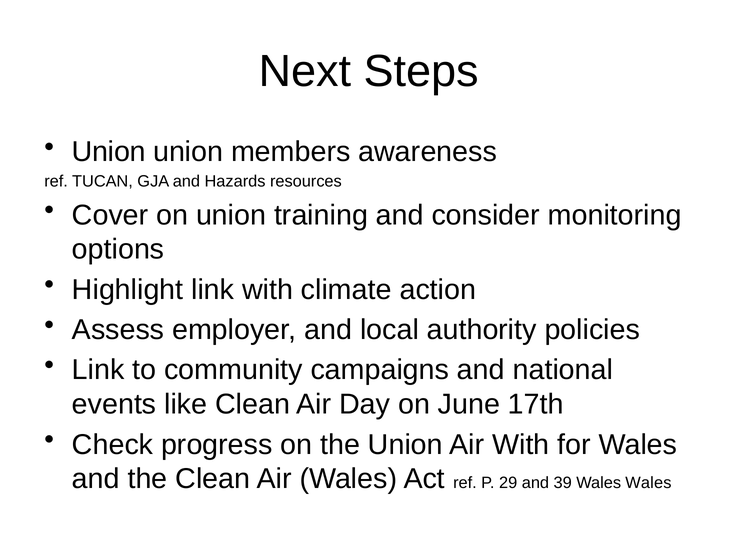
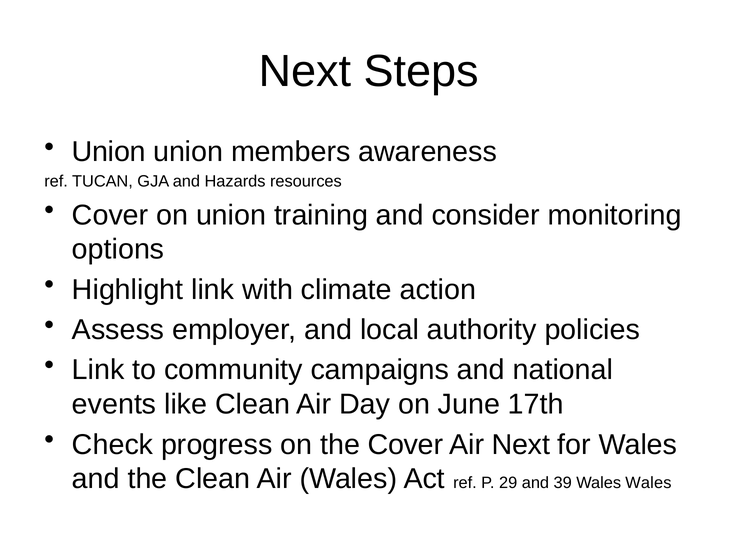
the Union: Union -> Cover
Air With: With -> Next
